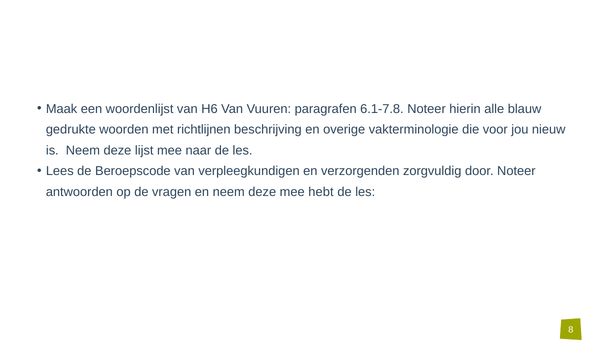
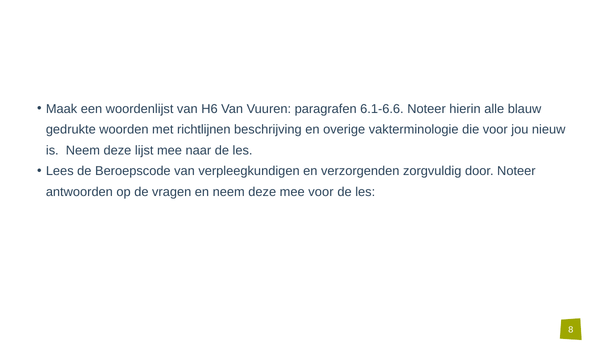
6.1-7.8: 6.1-7.8 -> 6.1-6.6
mee hebt: hebt -> voor
